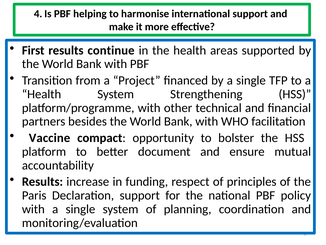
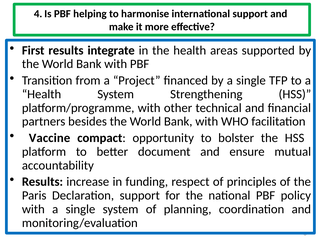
continue: continue -> integrate
